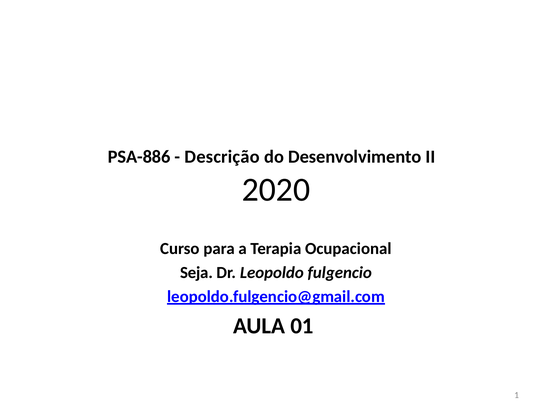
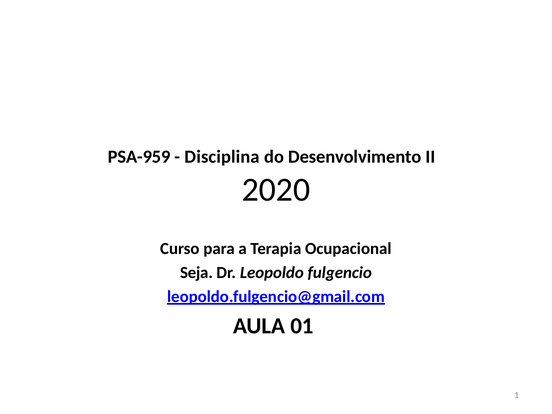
PSA-886: PSA-886 -> PSA-959
Descrição: Descrição -> Disciplina
